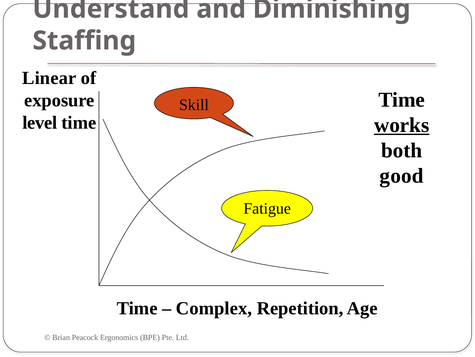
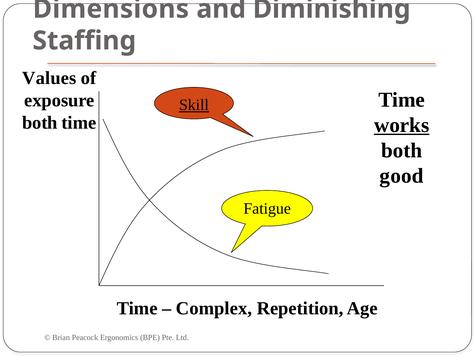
Understand: Understand -> Dimensions
Linear: Linear -> Values
Skill underline: none -> present
level at (40, 122): level -> both
